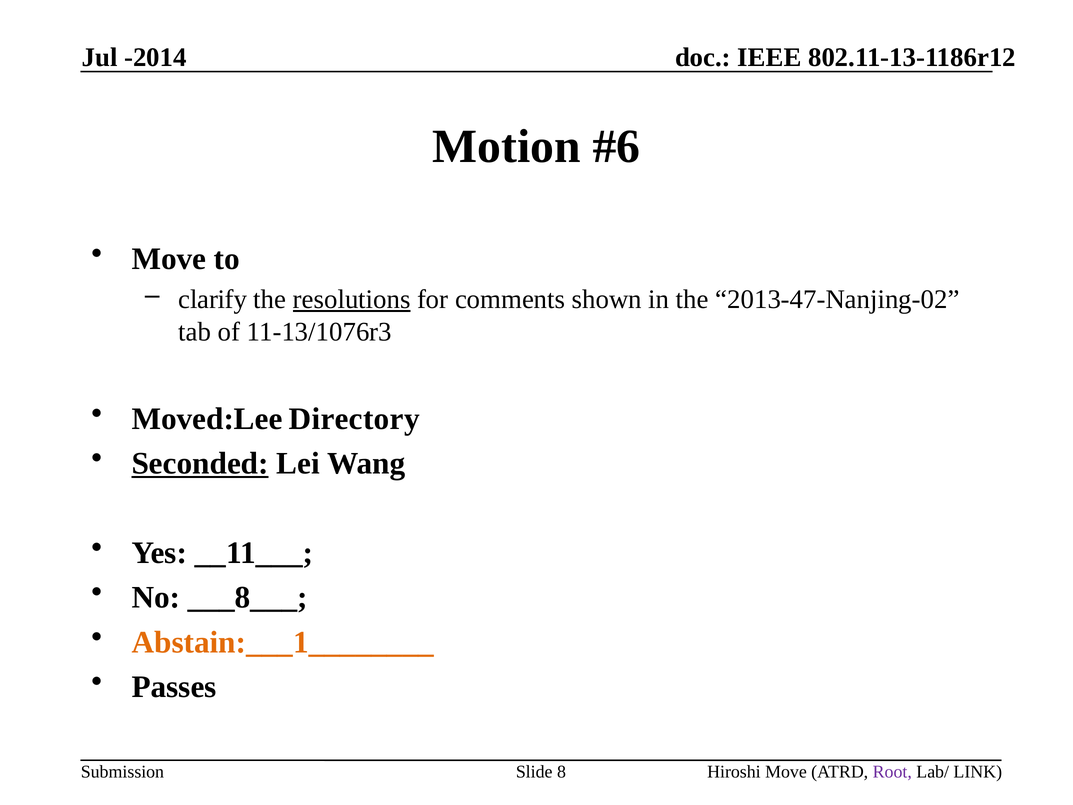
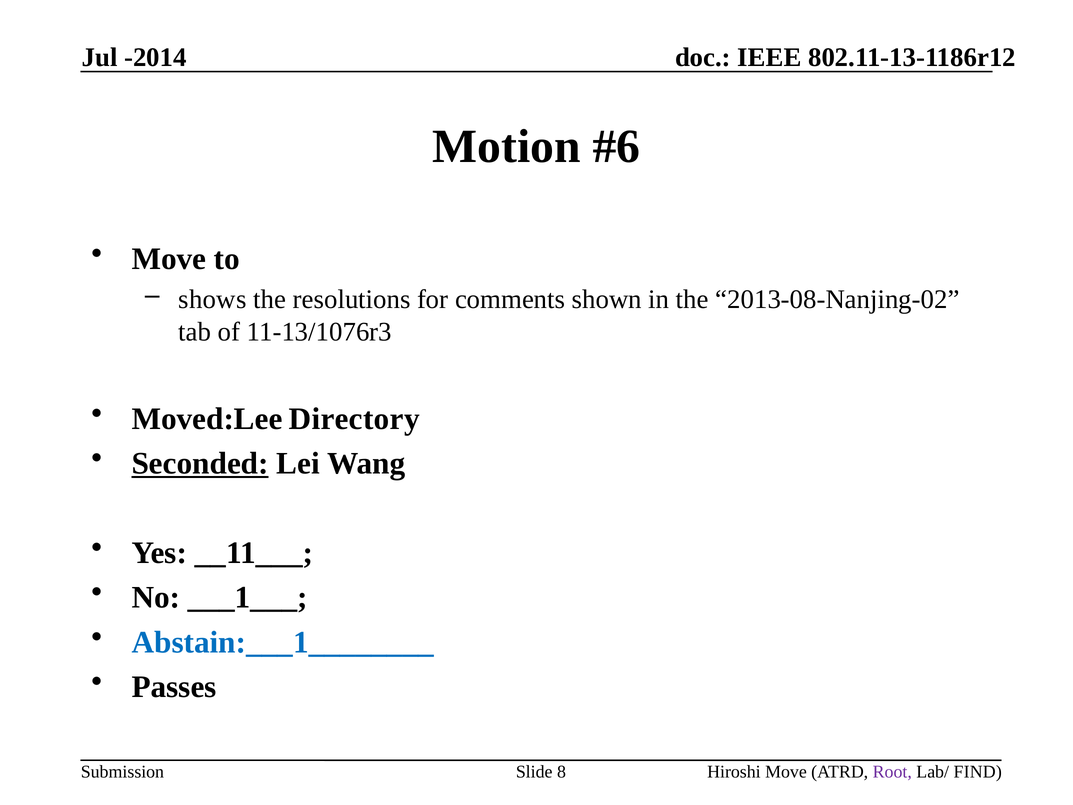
clarify: clarify -> shows
resolutions underline: present -> none
2013-47-Nanjing-02: 2013-47-Nanjing-02 -> 2013-08-Nanjing-02
___8___: ___8___ -> ___1___
Abstain:___1________ colour: orange -> blue
LINK: LINK -> FIND
